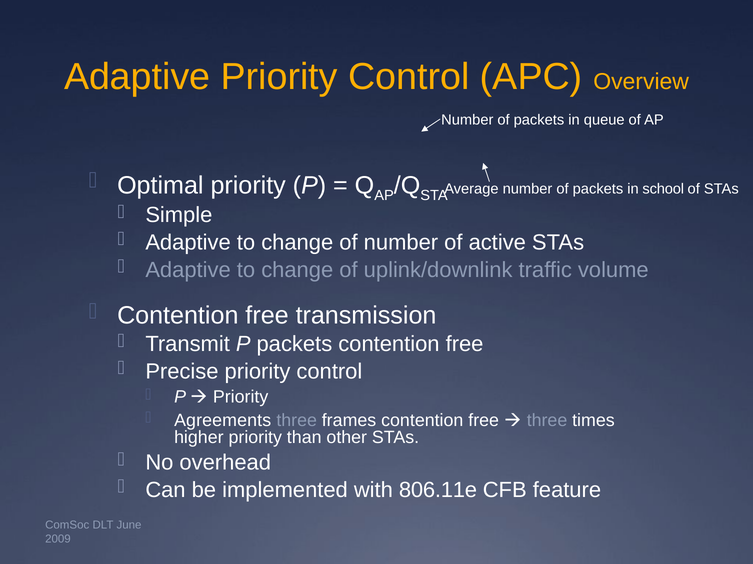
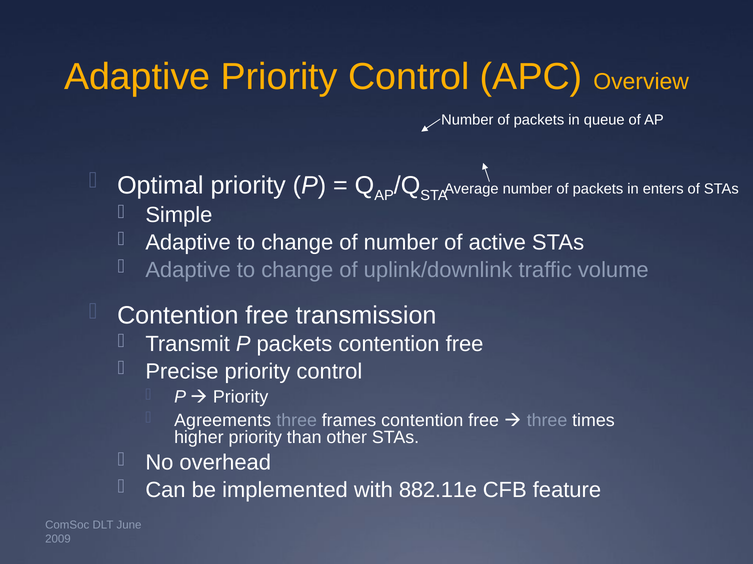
school: school -> enters
806.11e: 806.11e -> 882.11e
